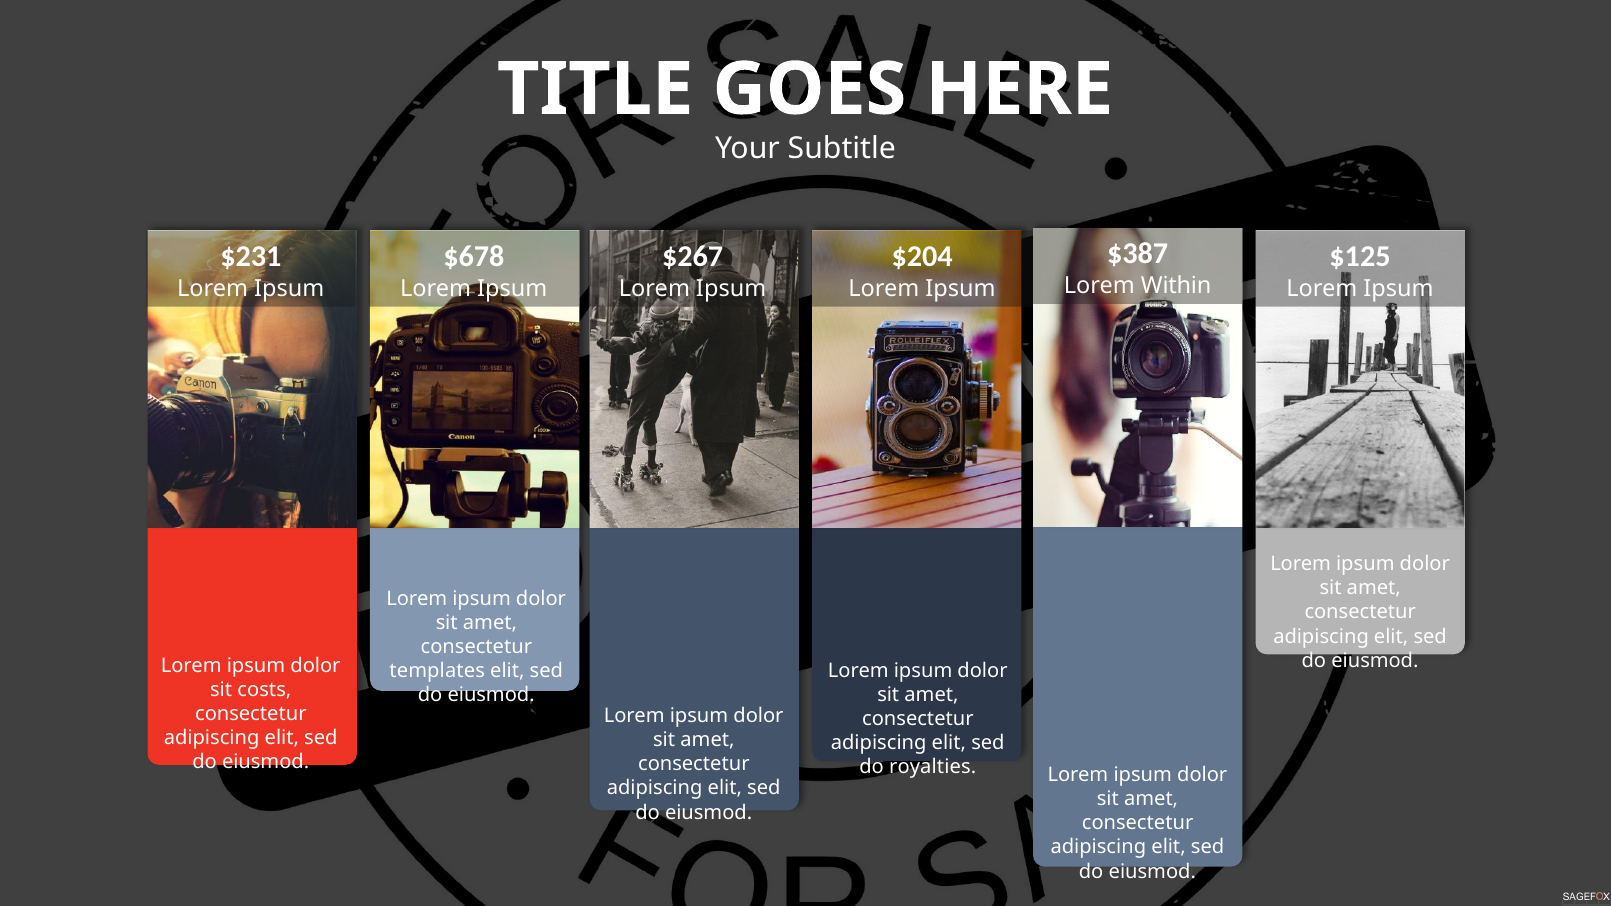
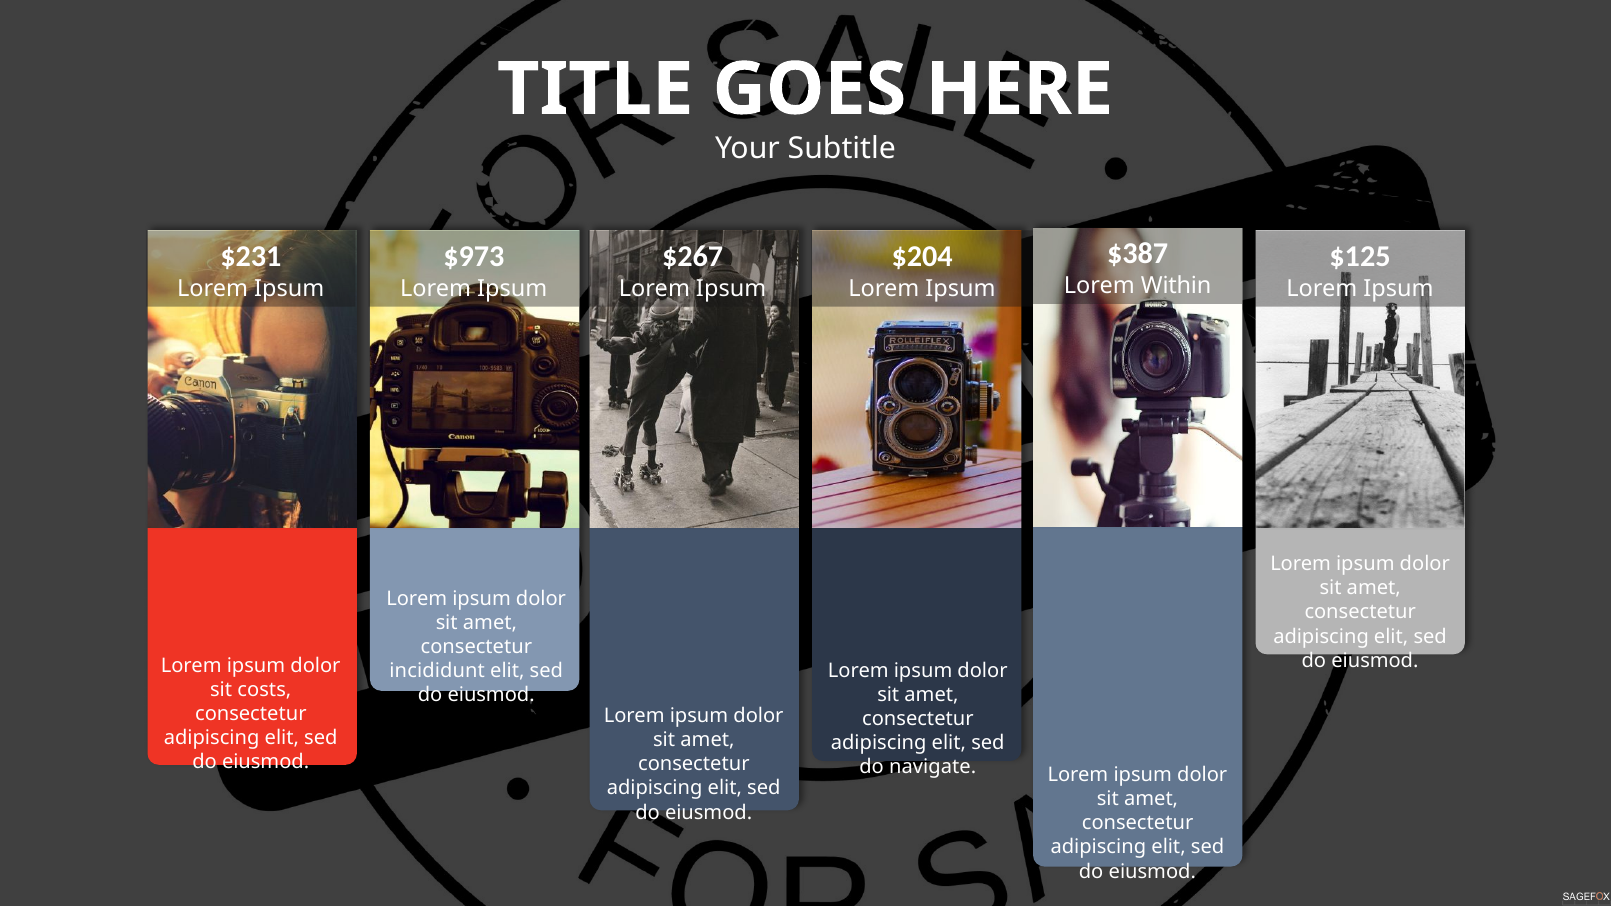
$678: $678 -> $973
templates: templates -> incididunt
royalties: royalties -> navigate
